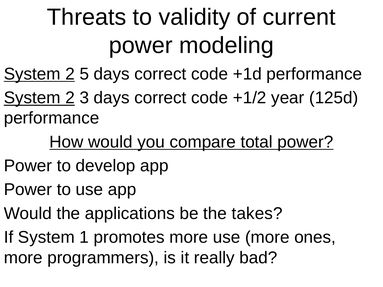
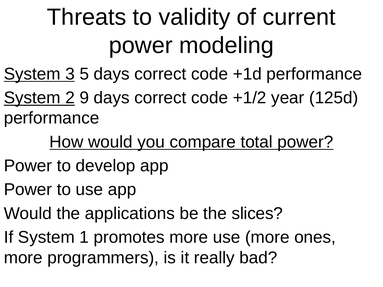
2 at (70, 74): 2 -> 3
3: 3 -> 9
takes: takes -> slices
